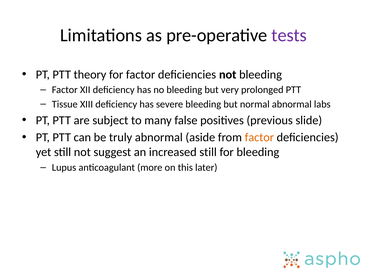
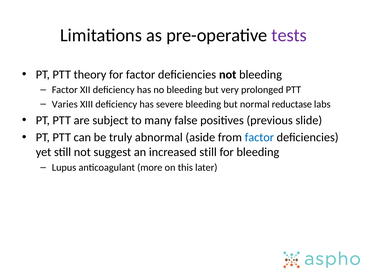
Tissue: Tissue -> Varies
normal abnormal: abnormal -> reductase
factor at (259, 137) colour: orange -> blue
